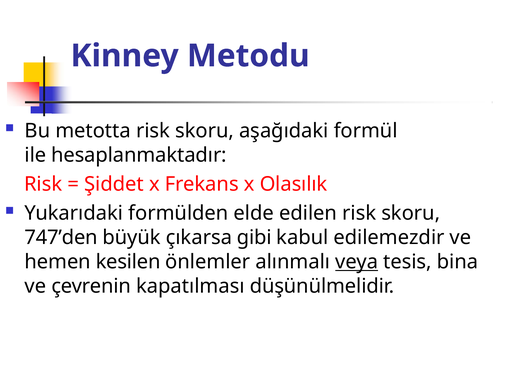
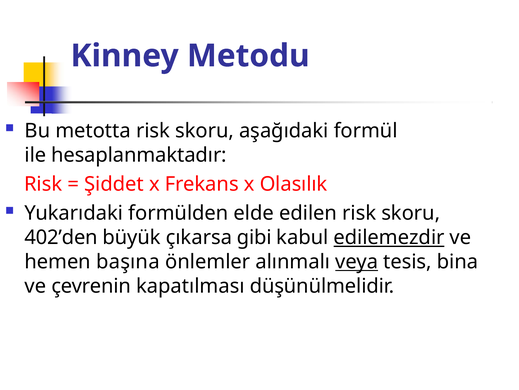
747’den: 747’den -> 402’den
edilemezdir underline: none -> present
kesilen: kesilen -> başına
